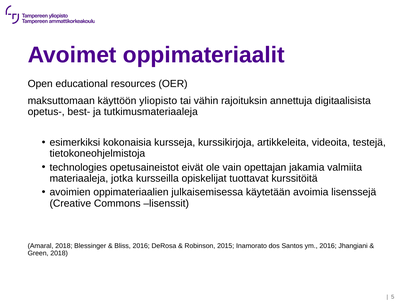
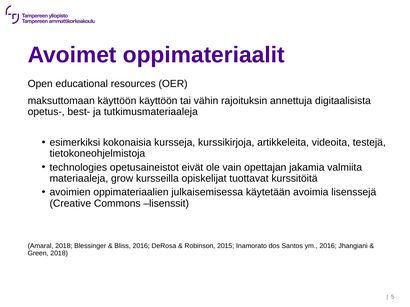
käyttöön yliopisto: yliopisto -> käyttöön
jotka: jotka -> grow
